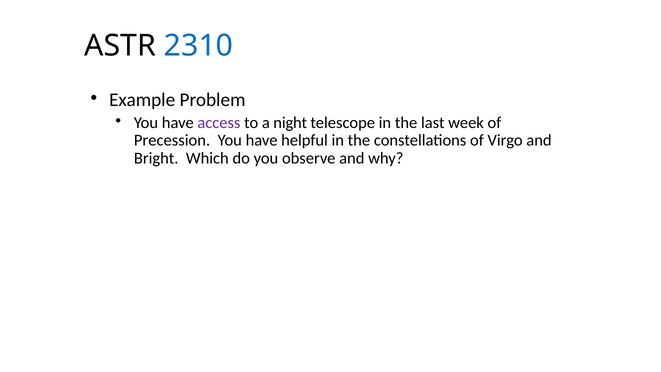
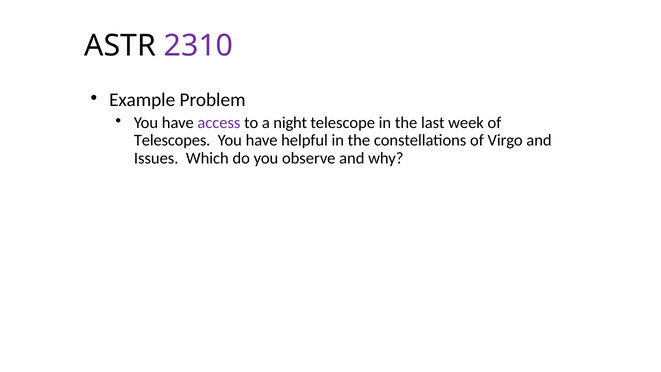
2310 colour: blue -> purple
Precession: Precession -> Telescopes
Bright: Bright -> Issues
